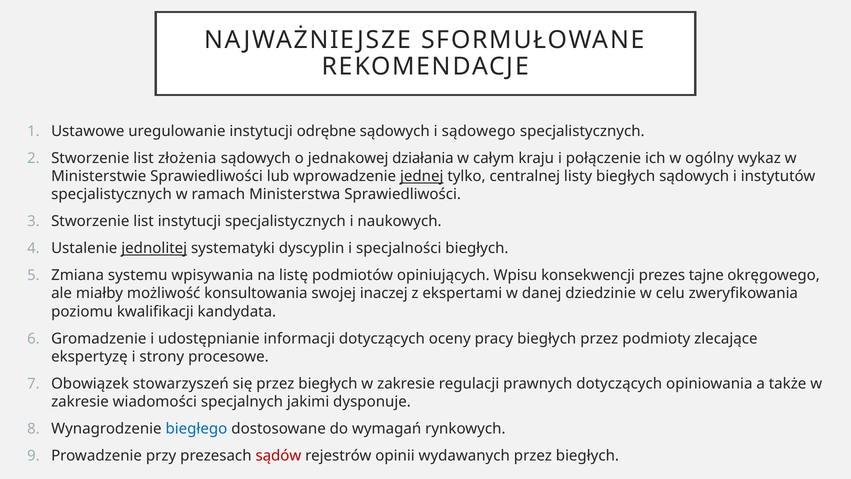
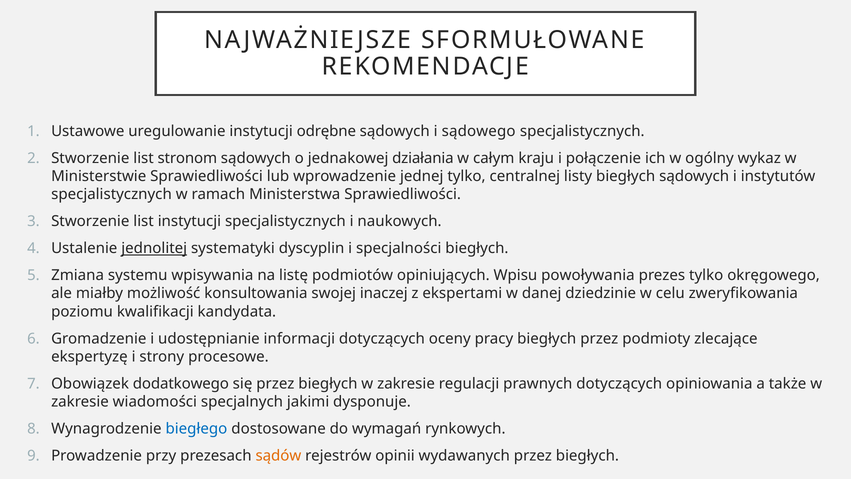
złożenia: złożenia -> stronom
jednej underline: present -> none
konsekwencji: konsekwencji -> powoływania
prezes tajne: tajne -> tylko
stowarzyszeń: stowarzyszeń -> dodatkowego
sądów colour: red -> orange
